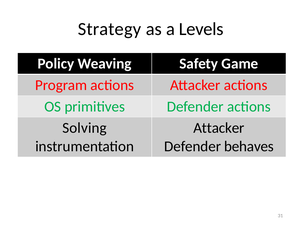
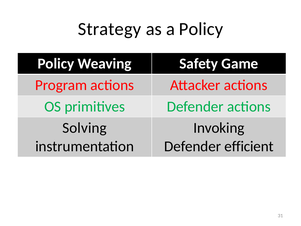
a Levels: Levels -> Policy
Attacker at (219, 128): Attacker -> Invoking
behaves: behaves -> efficient
